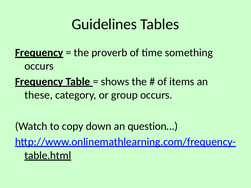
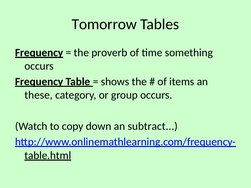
Guidelines: Guidelines -> Tomorrow
question: question -> subtract
